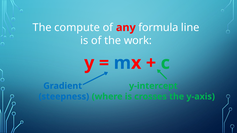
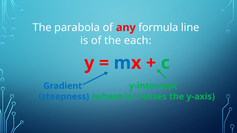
compute: compute -> parabola
work: work -> each
